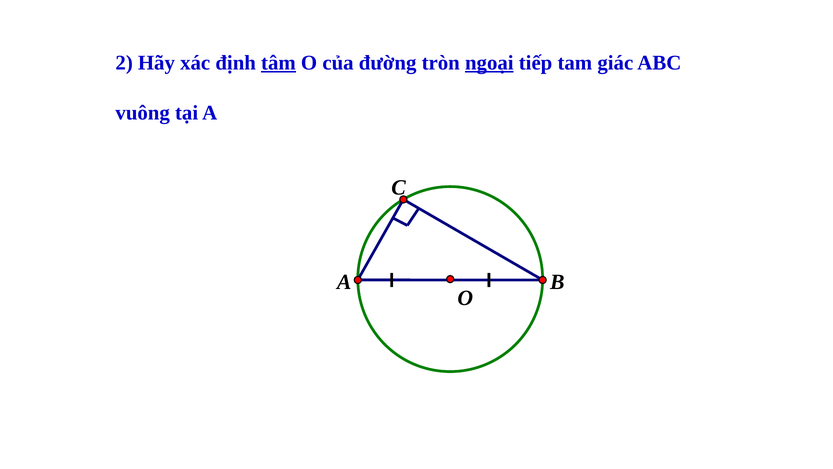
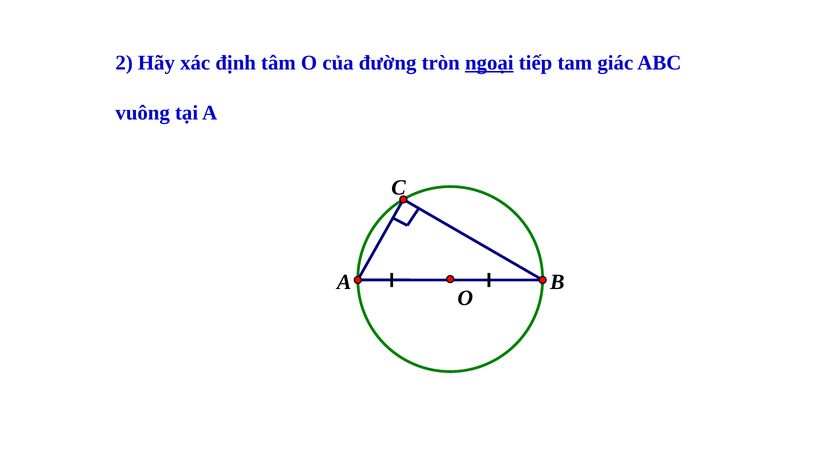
tâm underline: present -> none
